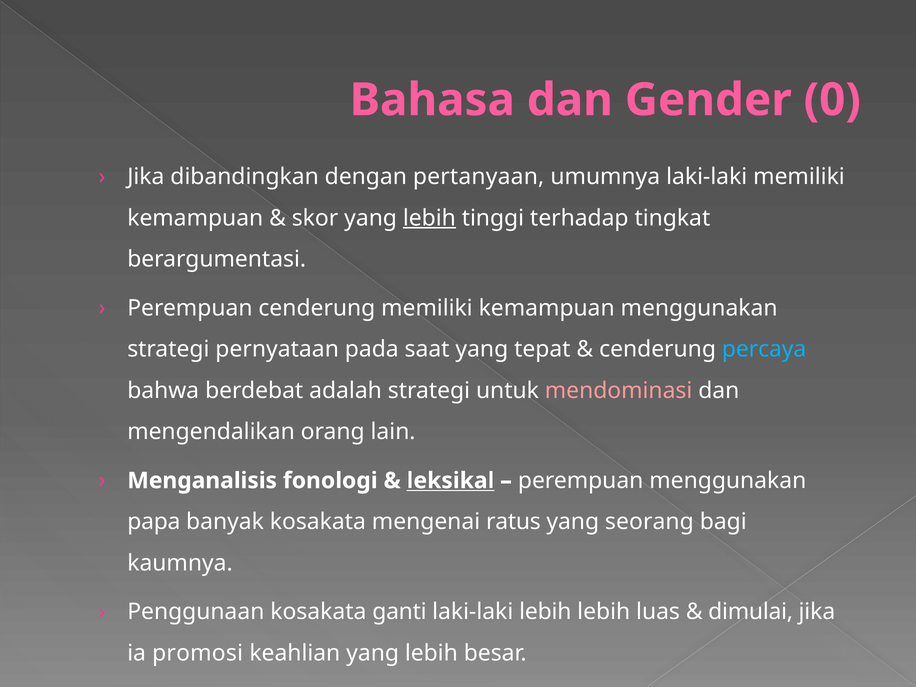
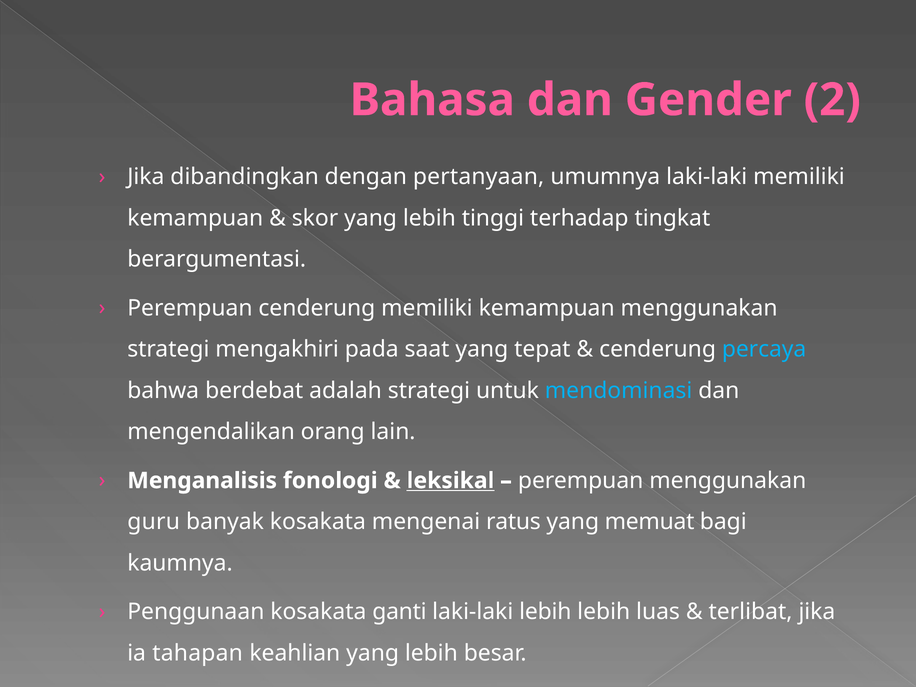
0: 0 -> 2
lebih at (429, 218) underline: present -> none
pernyataan: pernyataan -> mengakhiri
mendominasi colour: pink -> light blue
papa: papa -> guru
seorang: seorang -> memuat
dimulai: dimulai -> terlibat
promosi: promosi -> tahapan
